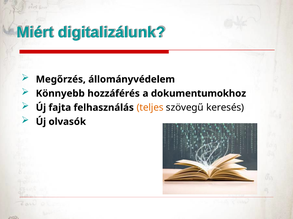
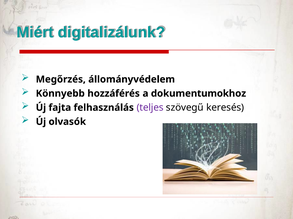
teljes colour: orange -> purple
